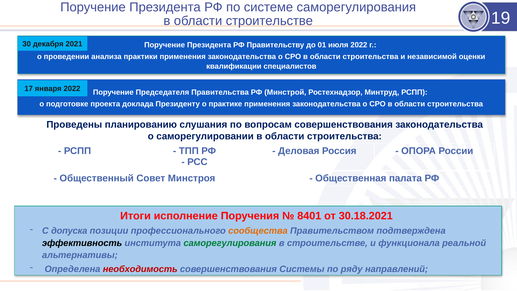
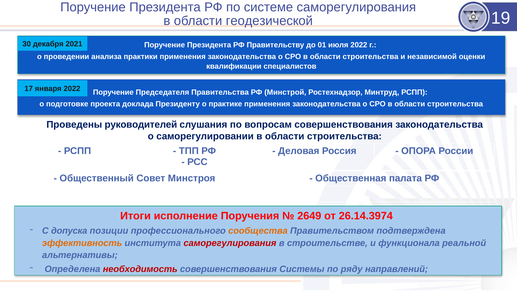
области строительстве: строительстве -> геодезической
планированию: планированию -> руководителей
8401: 8401 -> 2649
30.18.2021: 30.18.2021 -> 26.14.3974
эффективность colour: black -> orange
саморегулирования at (230, 243) colour: green -> red
